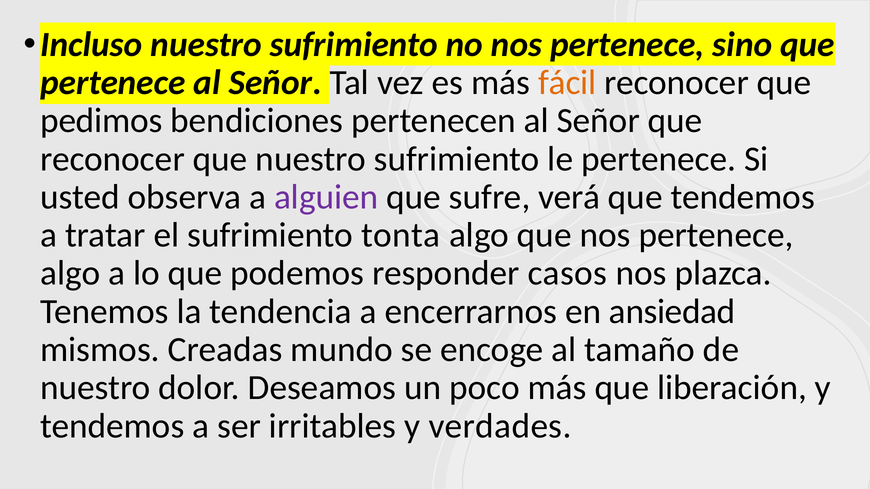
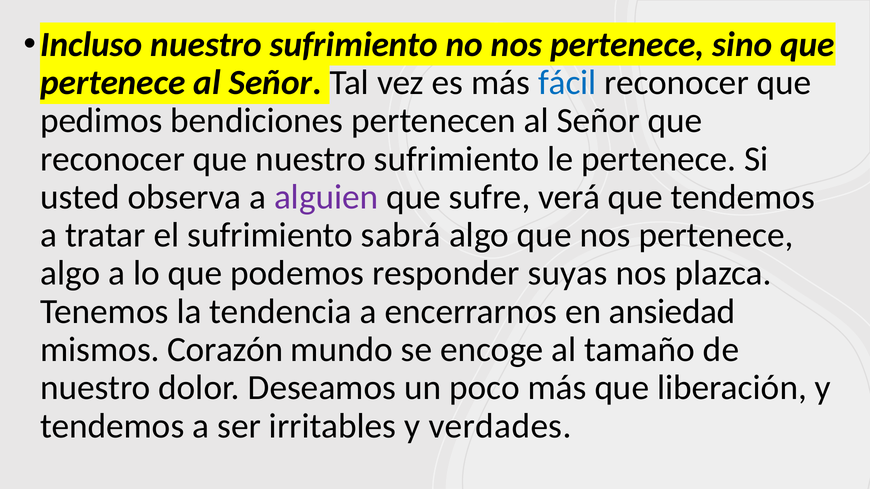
fácil colour: orange -> blue
tonta: tonta -> sabrá
casos: casos -> suyas
Creadas: Creadas -> Corazón
